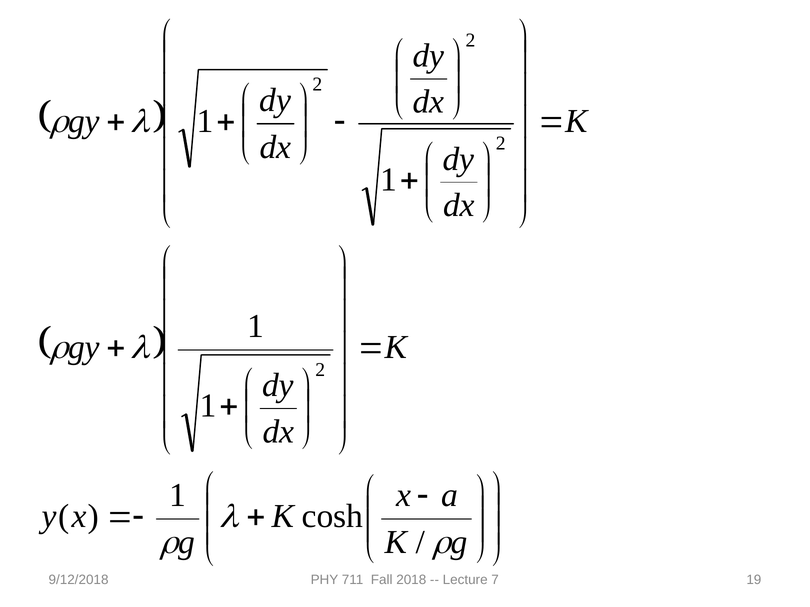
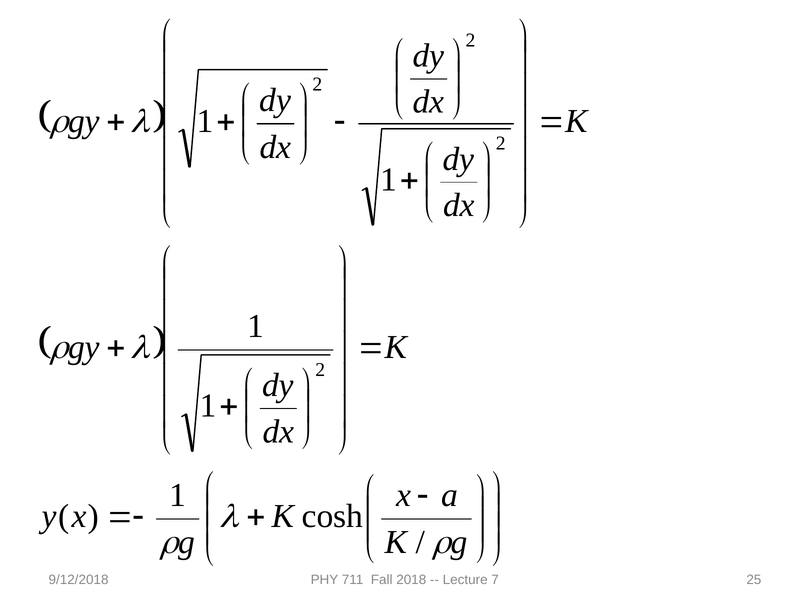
19: 19 -> 25
